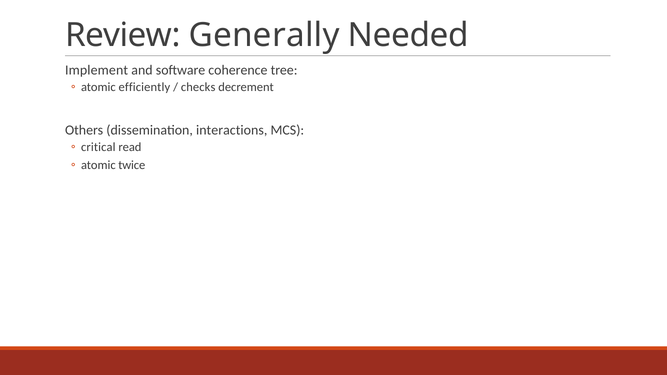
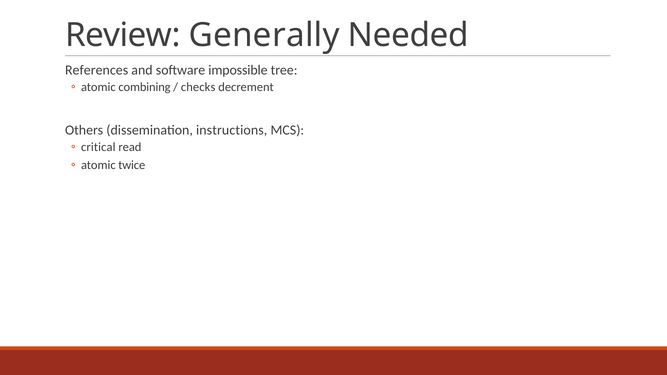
Implement: Implement -> References
coherence: coherence -> impossible
efficiently: efficiently -> combining
interactions: interactions -> instructions
